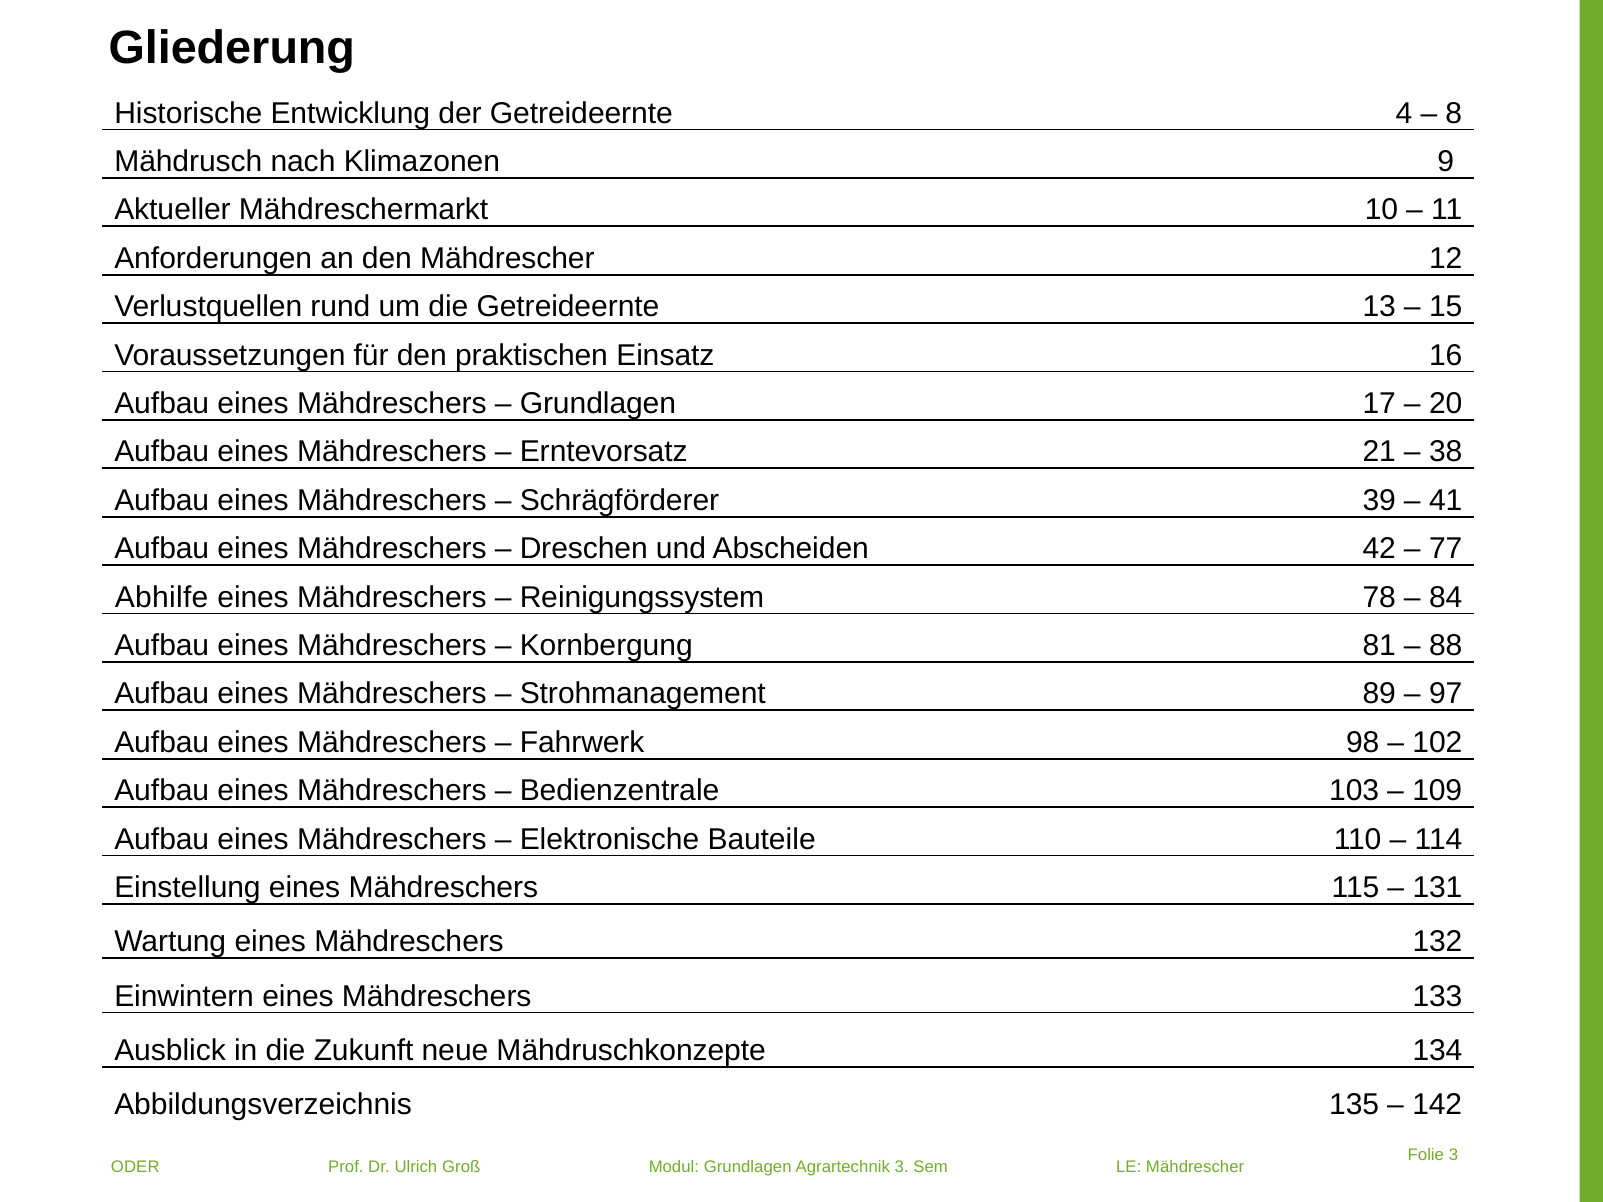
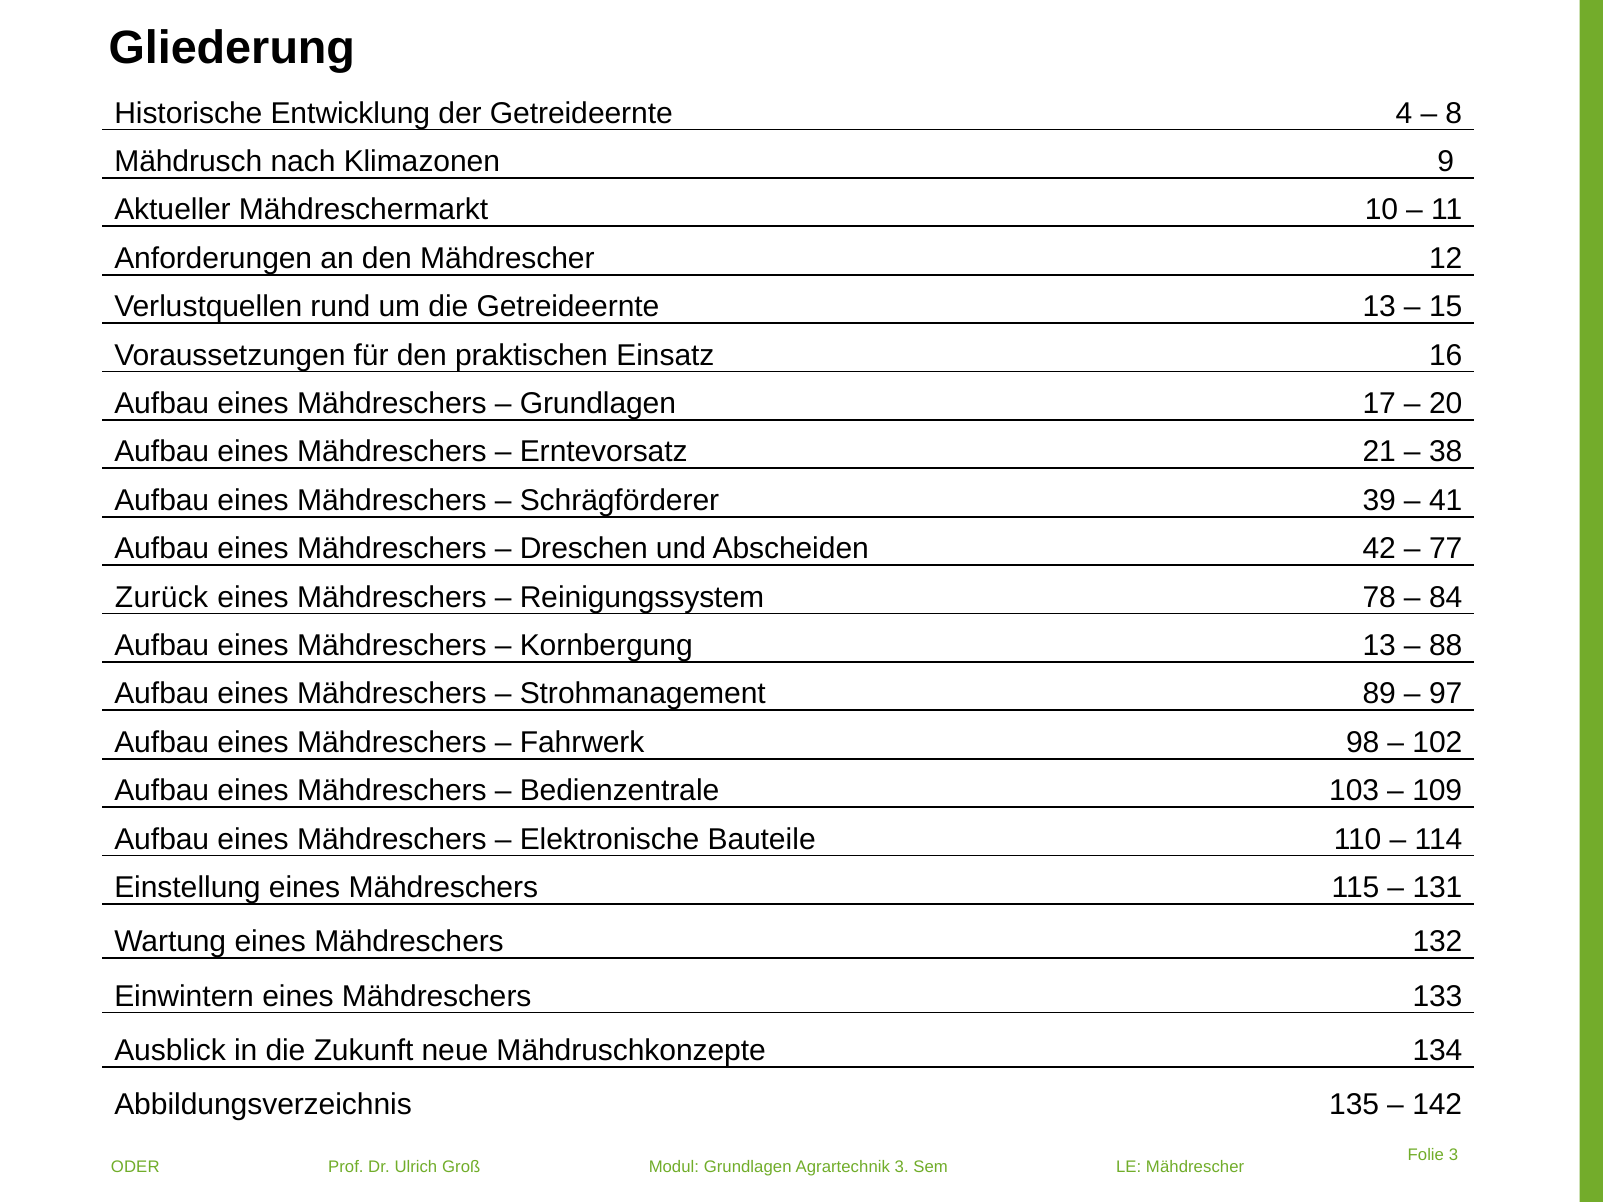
Abhilfe: Abhilfe -> Zurück
Kornbergung 81: 81 -> 13
